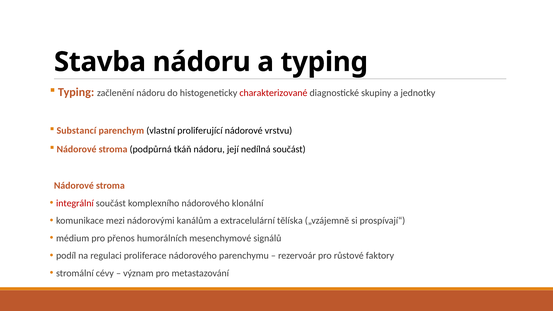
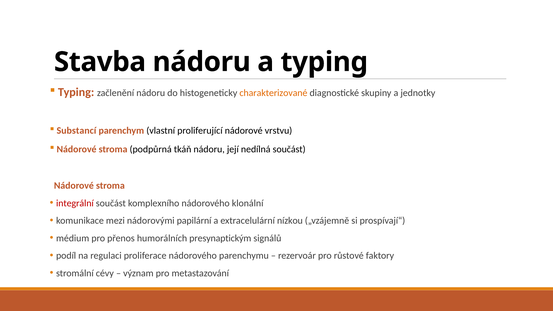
charakterizované colour: red -> orange
kanálům: kanálům -> papilární
tělíska: tělíska -> nízkou
mesenchymové: mesenchymové -> presynaptickým
